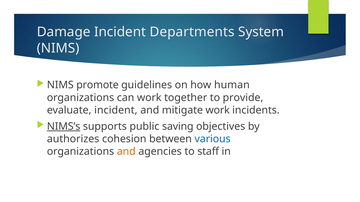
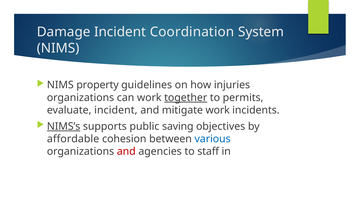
Departments: Departments -> Coordination
promote: promote -> property
human: human -> injuries
together underline: none -> present
provide: provide -> permits
authorizes: authorizes -> affordable
and at (126, 152) colour: orange -> red
